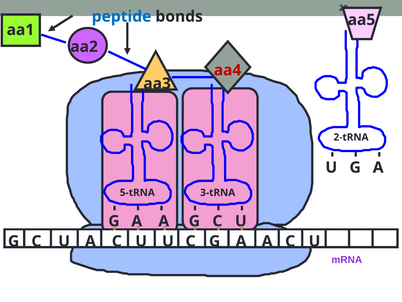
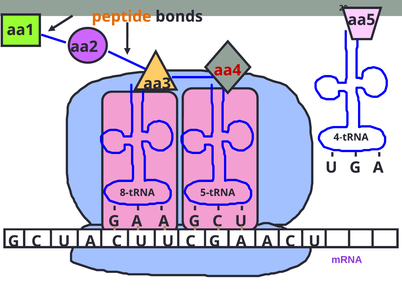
peptide colour: blue -> orange
2-tRNA: 2-tRNA -> 4-tRNA
5-tRNA: 5-tRNA -> 8-tRNA
3-tRNA: 3-tRNA -> 5-tRNA
